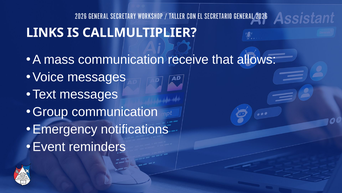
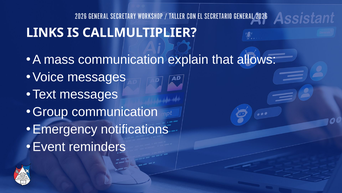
receive: receive -> explain
